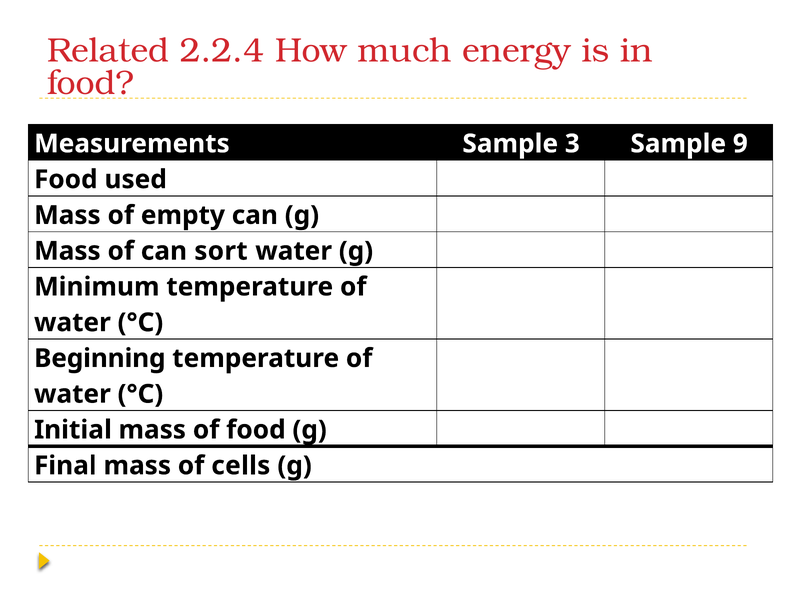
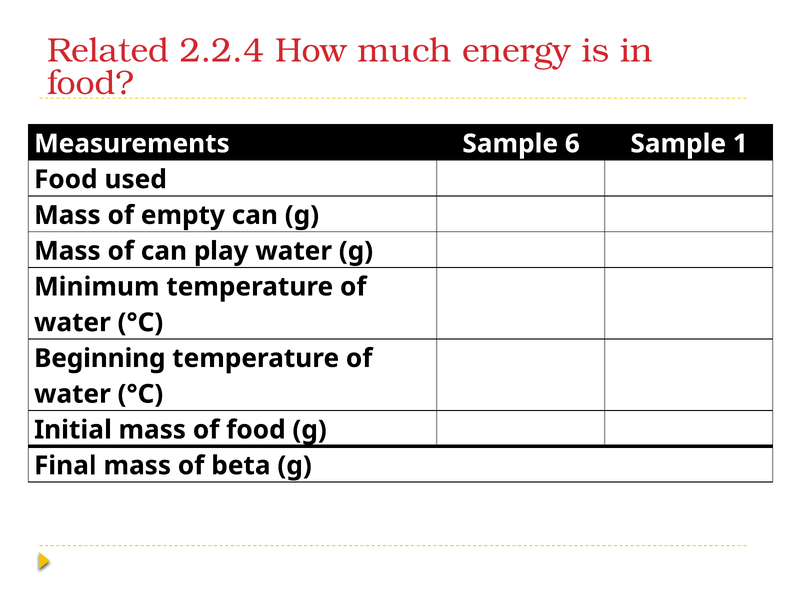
3: 3 -> 6
9: 9 -> 1
sort: sort -> play
cells: cells -> beta
